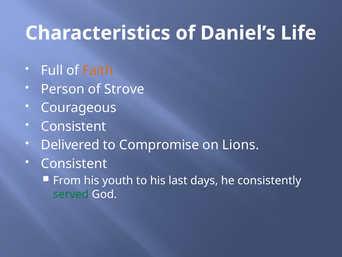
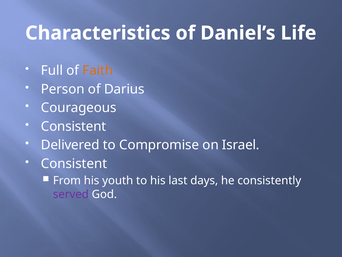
Strove: Strove -> Darius
Lions: Lions -> Israel
served colour: green -> purple
